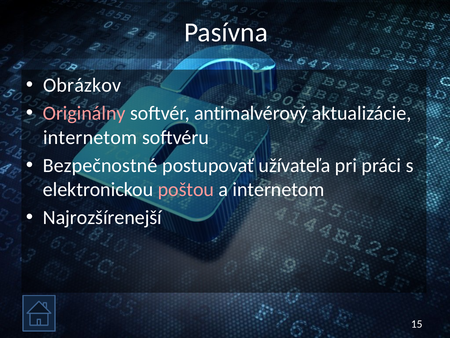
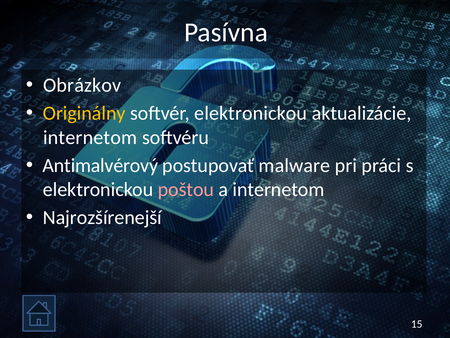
Originálny colour: pink -> yellow
softvér antimalvérový: antimalvérový -> elektronickou
Bezpečnostné: Bezpečnostné -> Antimalvérový
užívateľa: užívateľa -> malware
